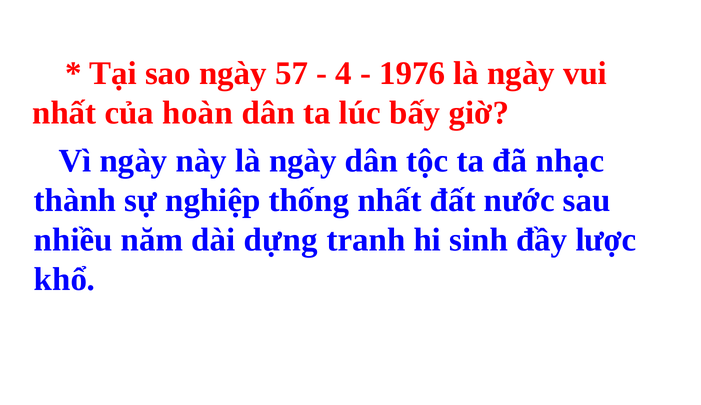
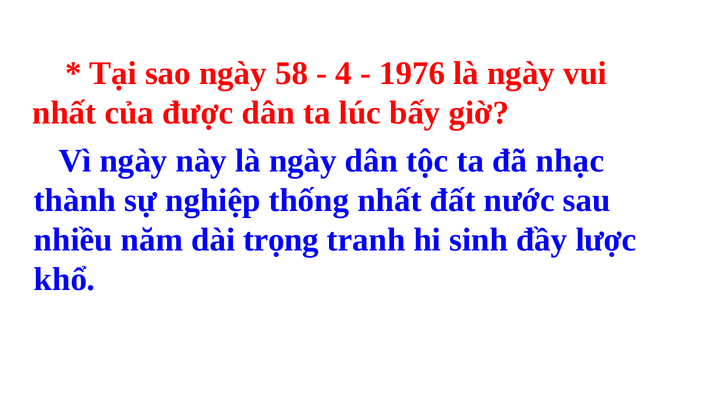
57: 57 -> 58
hoàn: hoàn -> được
dựng: dựng -> trọng
